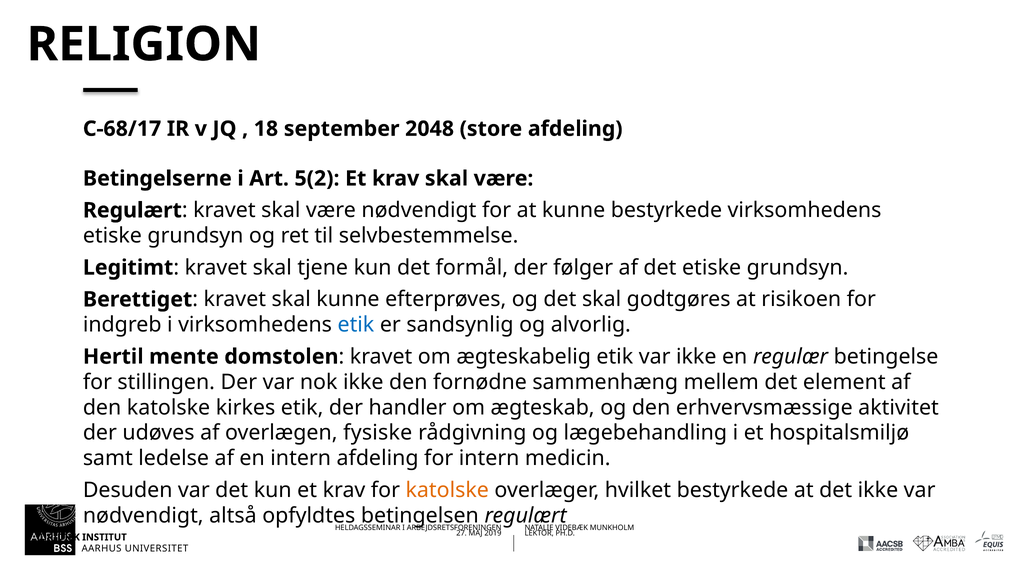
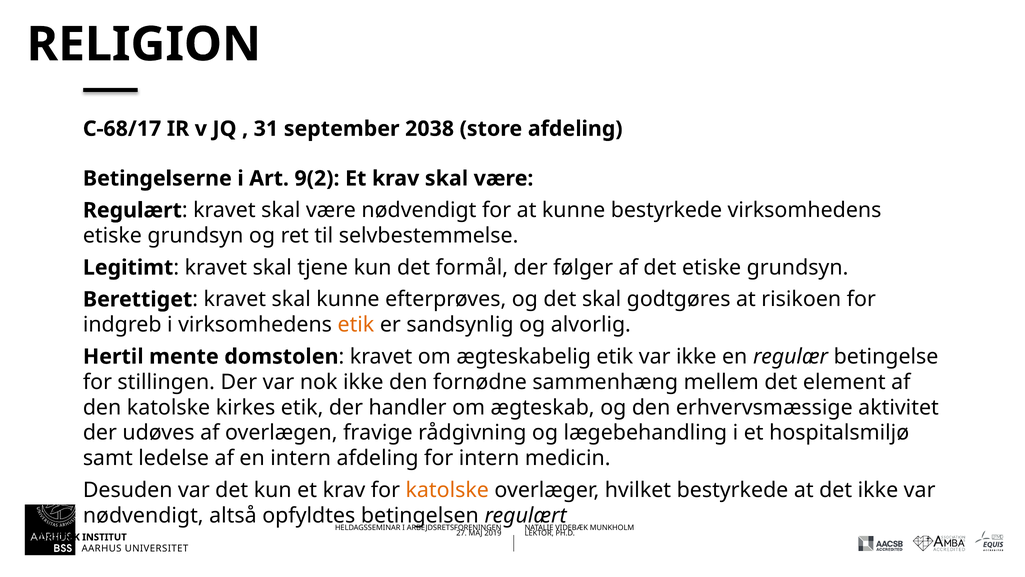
18: 18 -> 31
2048: 2048 -> 2038
5(2: 5(2 -> 9(2
etik at (356, 325) colour: blue -> orange
fysiske: fysiske -> fravige
